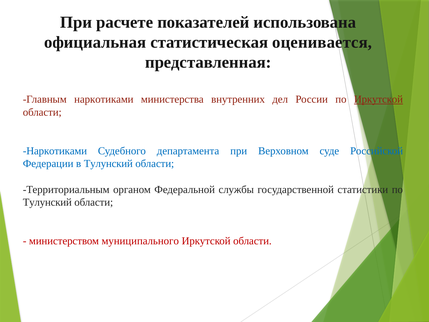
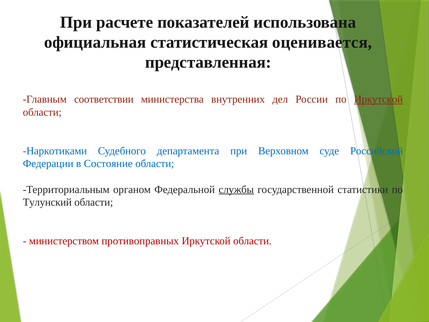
Главным наркотиками: наркотиками -> соответствии
в Тулунский: Тулунский -> Состояние
службы underline: none -> present
муниципального: муниципального -> противоправных
